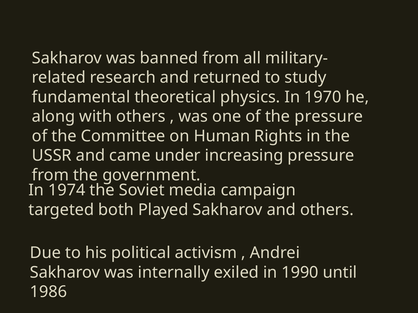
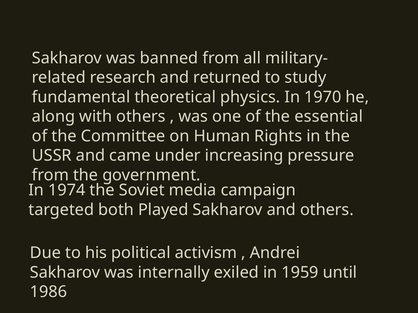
the pressure: pressure -> essential
1990: 1990 -> 1959
